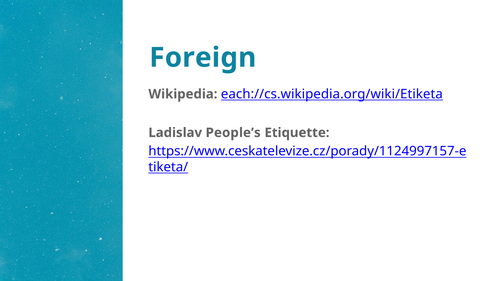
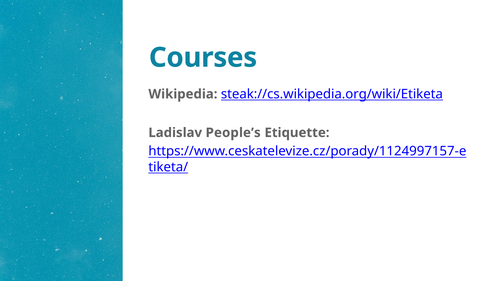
Foreign: Foreign -> Courses
each://cs.wikipedia.org/wiki/Etiketa: each://cs.wikipedia.org/wiki/Etiketa -> steak://cs.wikipedia.org/wiki/Etiketa
